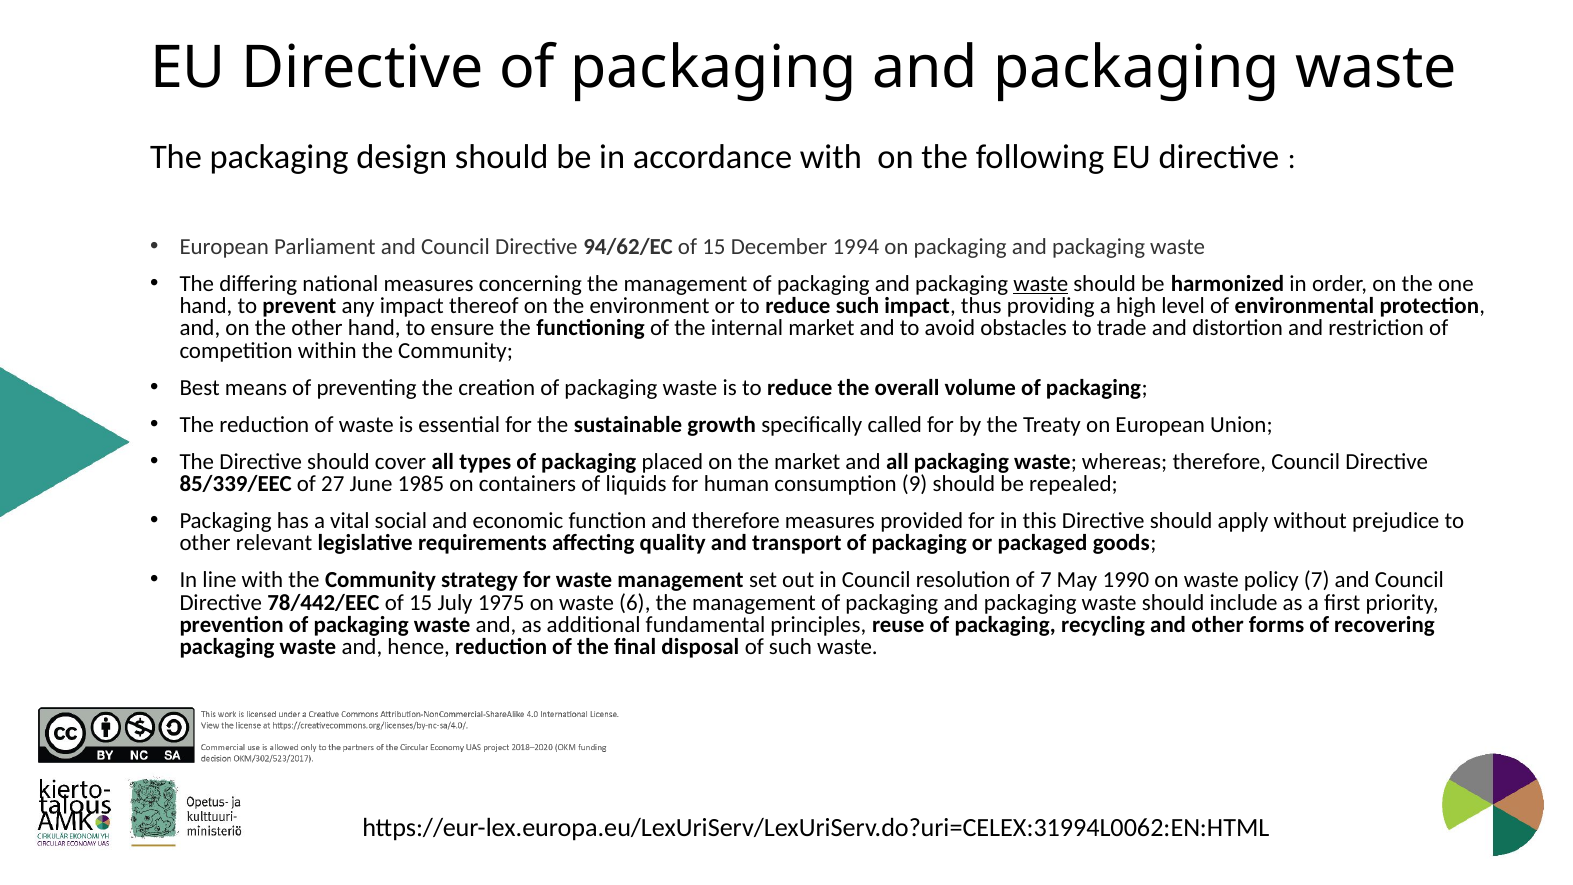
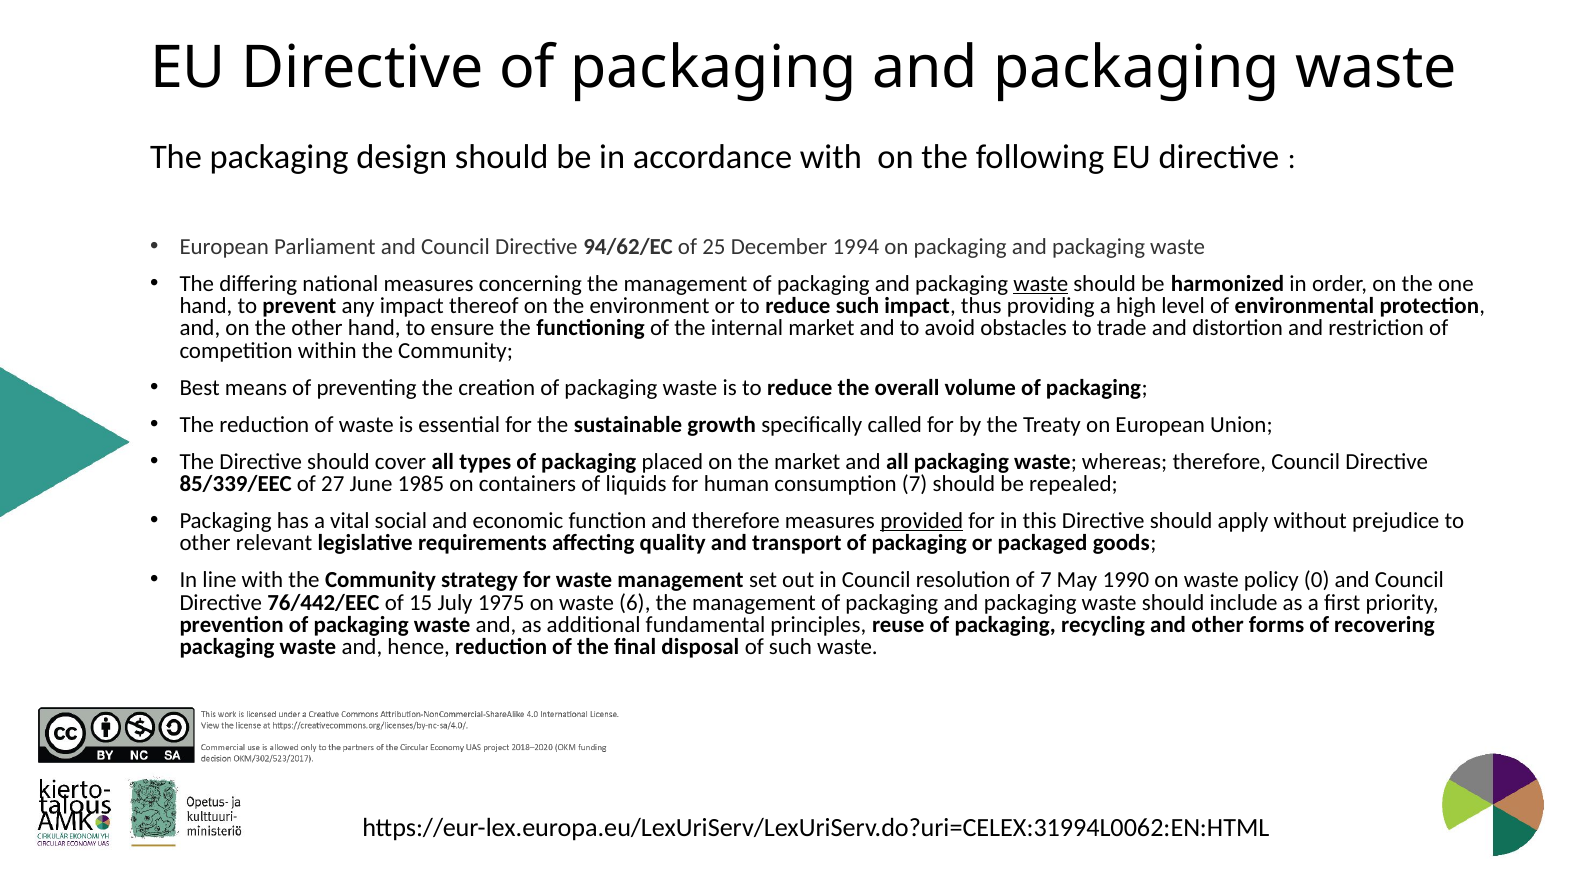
94/62/EC of 15: 15 -> 25
consumption 9: 9 -> 7
provided underline: none -> present
policy 7: 7 -> 0
78/442/EEC: 78/442/EEC -> 76/442/EEC
